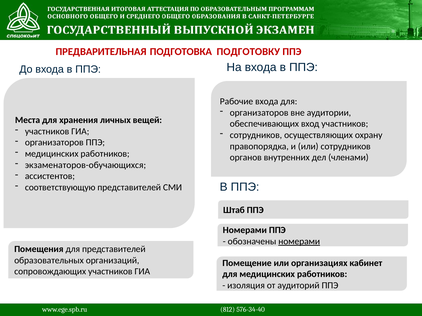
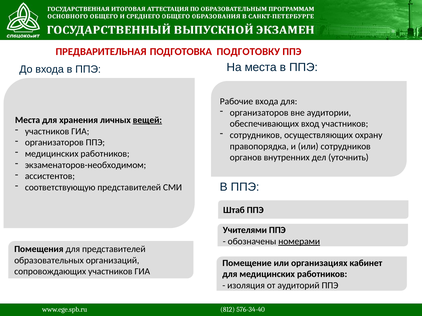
На входа: входа -> места
вещей underline: none -> present
членами: членами -> уточнить
экзаменаторов-обучающихся: экзаменаторов-обучающихся -> экзаменаторов-необходимом
Номерами at (245, 230): Номерами -> Учителями
